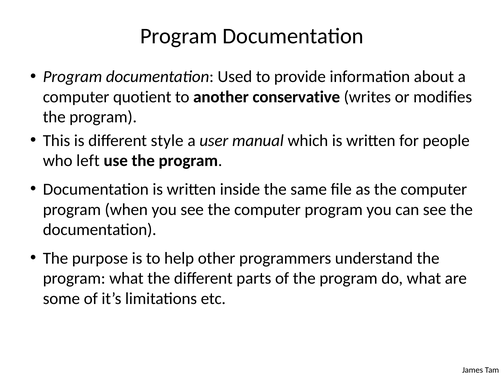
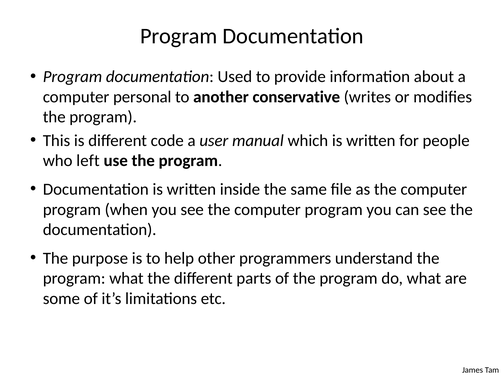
quotient: quotient -> personal
style: style -> code
